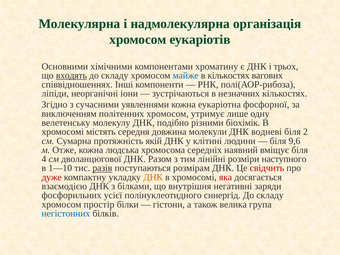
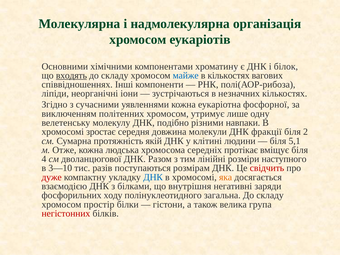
трьох: трьох -> білок
біохімік: біохімік -> навпаки
містять: містять -> зростає
водневі: водневі -> фракції
9,6: 9,6 -> 5,1
наявний: наявний -> протікає
1—10: 1—10 -> 3—10
разів underline: present -> none
ДНК at (153, 177) colour: orange -> blue
яка colour: red -> orange
усієї: усієї -> ходу
синергід: синергід -> загальна
негістонних colour: blue -> red
